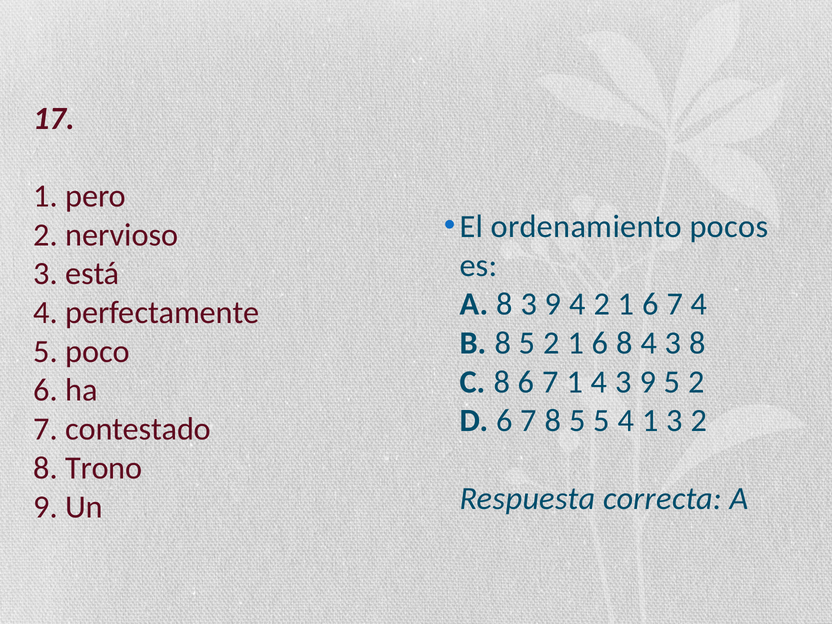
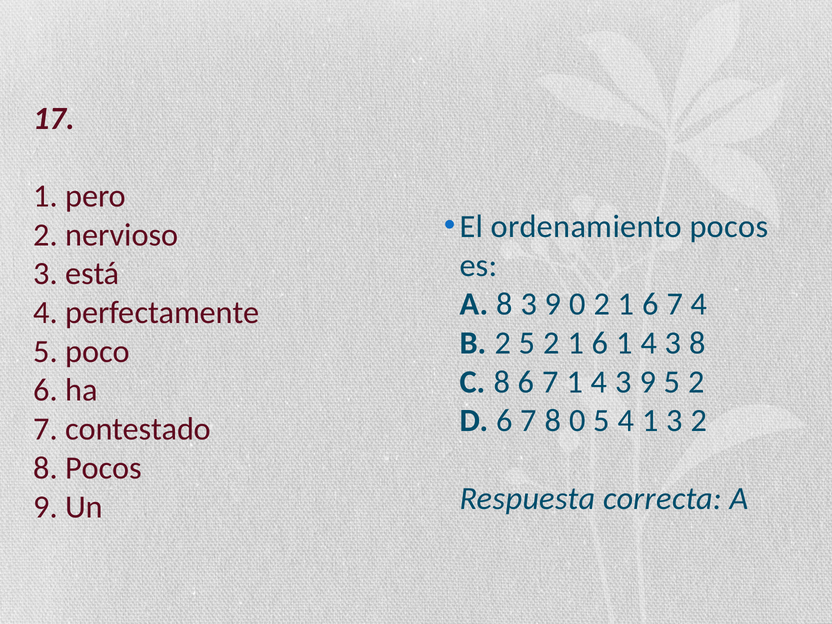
9 4: 4 -> 0
B 8: 8 -> 2
6 8: 8 -> 1
7 8 5: 5 -> 0
8 Trono: Trono -> Pocos
